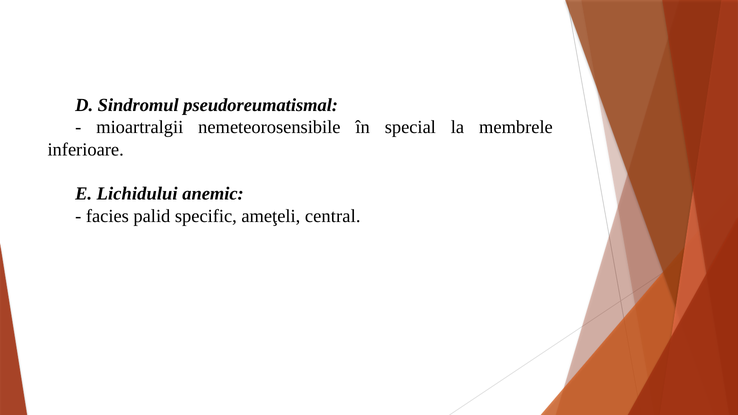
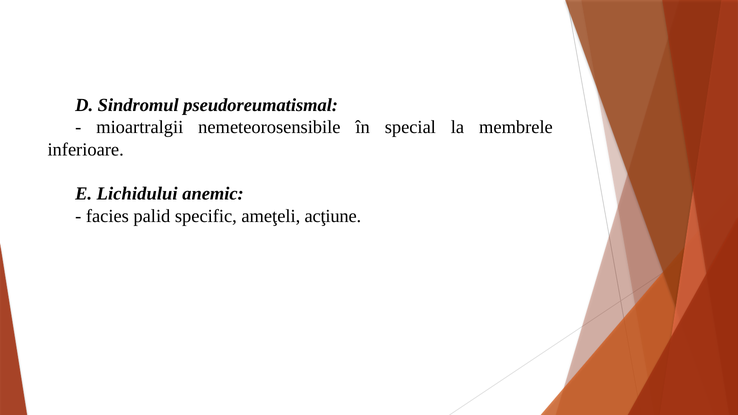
central: central -> acţiune
